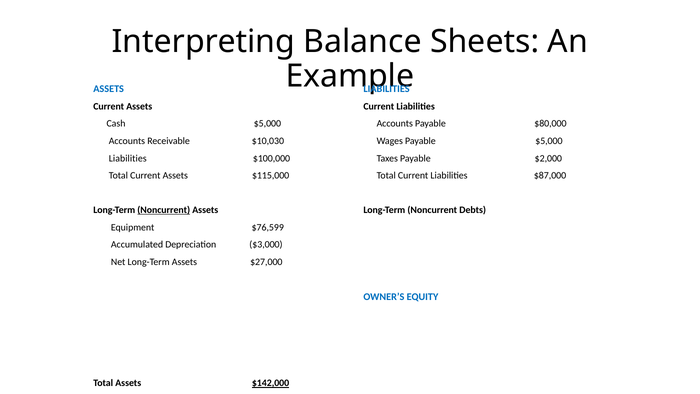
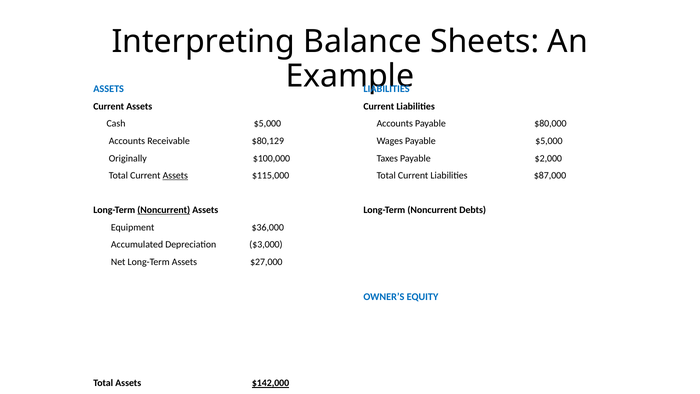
$10,030: $10,030 -> $80,129
Liabilities at (128, 158): Liabilities -> Originally
Assets at (175, 175) underline: none -> present
$76,599: $76,599 -> $36,000
